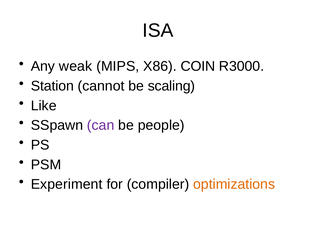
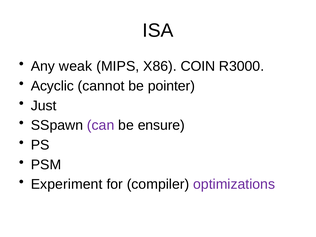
Station: Station -> Acyclic
scaling: scaling -> pointer
Like: Like -> Just
people: people -> ensure
optimizations colour: orange -> purple
